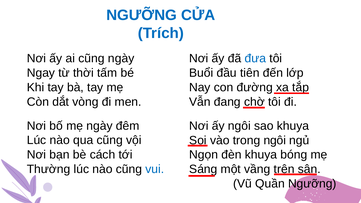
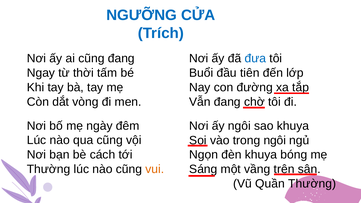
cũng ngày: ngày -> đang
vui colour: blue -> orange
Quần Ngưỡng: Ngưỡng -> Thường
